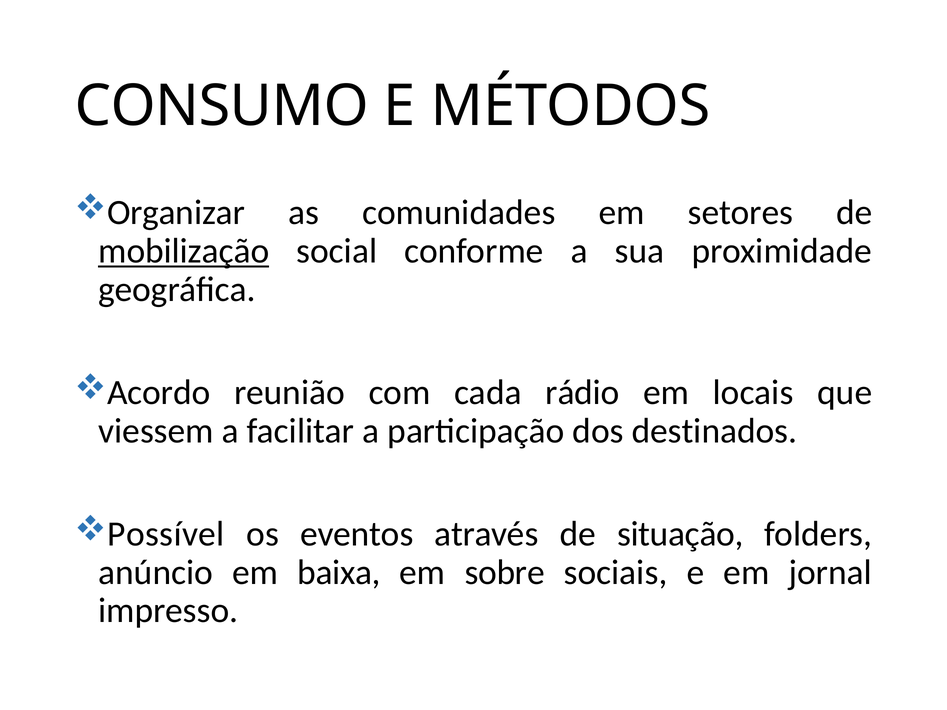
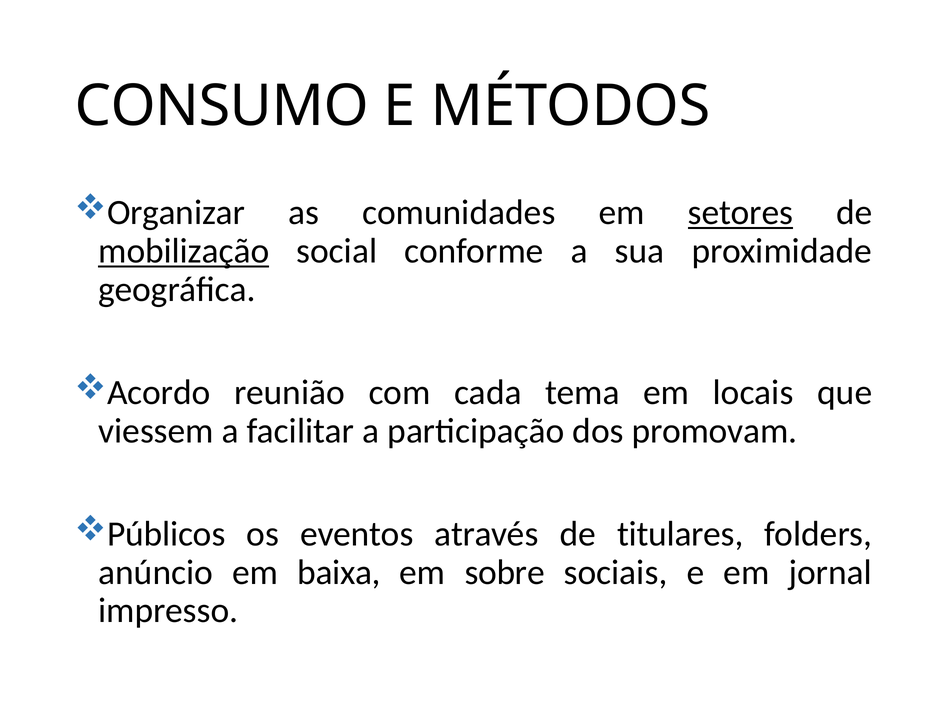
setores underline: none -> present
rádio: rádio -> tema
destinados: destinados -> promovam
Possível: Possível -> Públicos
situação: situação -> titulares
